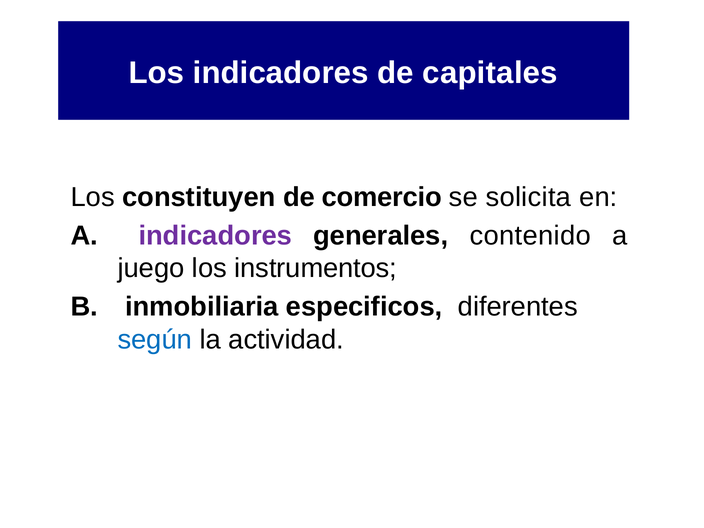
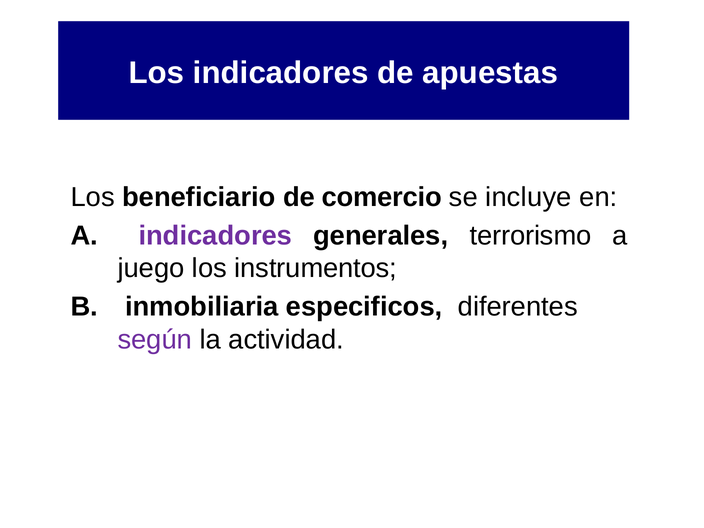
capitales: capitales -> apuestas
constituyen: constituyen -> beneficiario
solicita: solicita -> incluye
contenido: contenido -> terrorismo
según colour: blue -> purple
